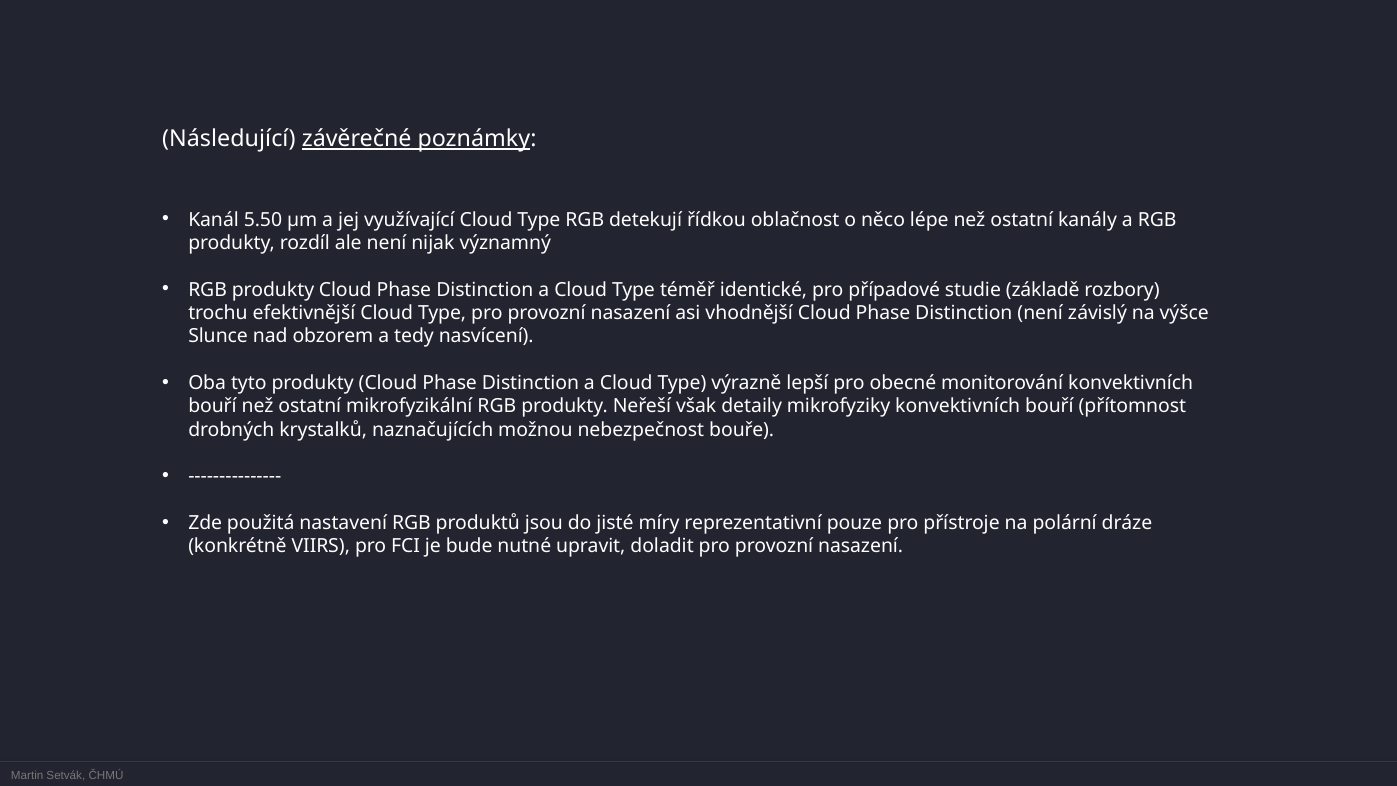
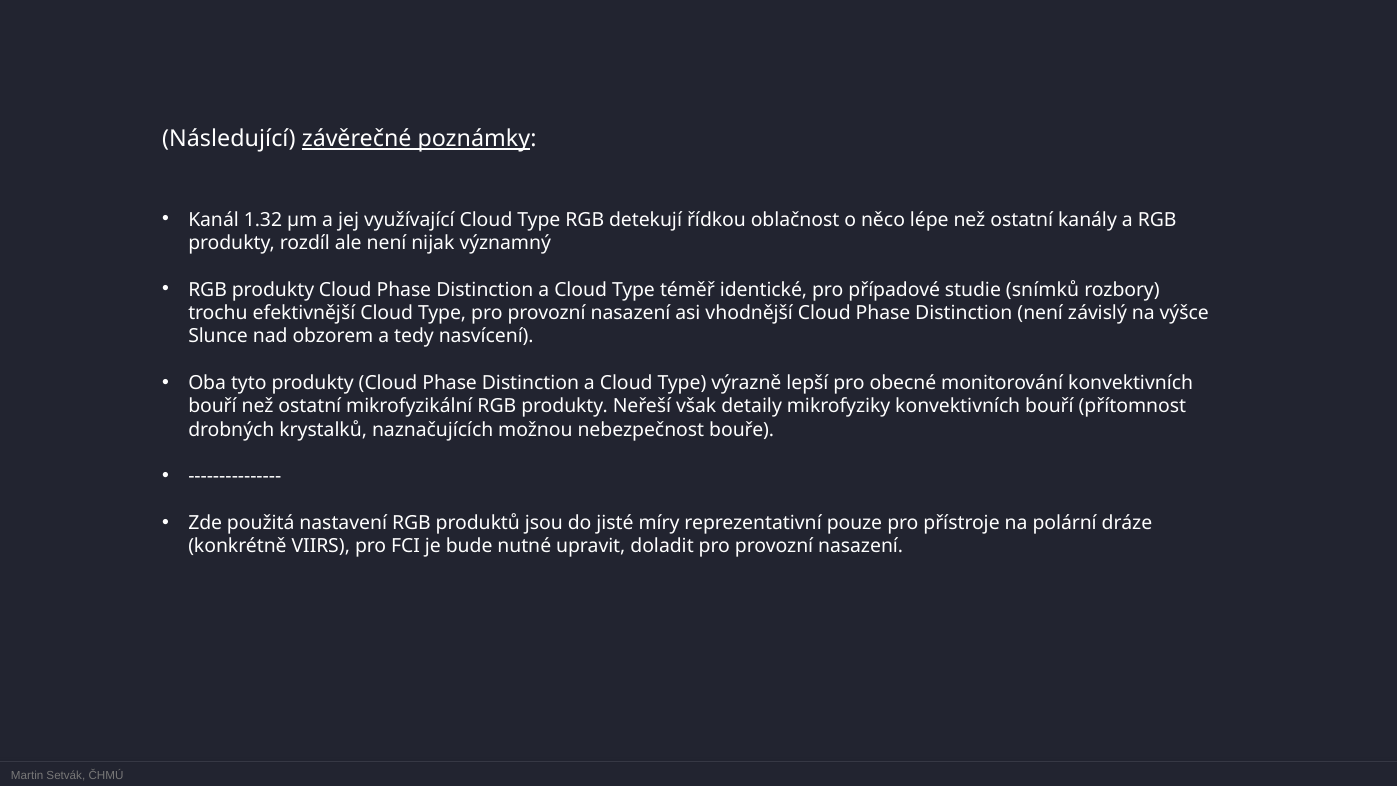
5.50: 5.50 -> 1.32
základě: základě -> snímků
